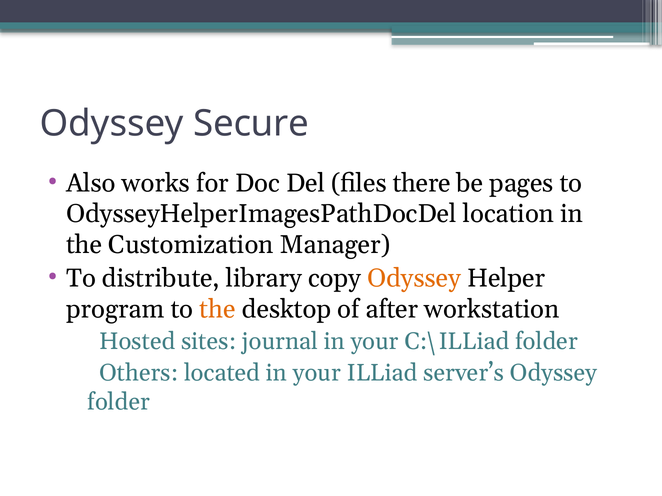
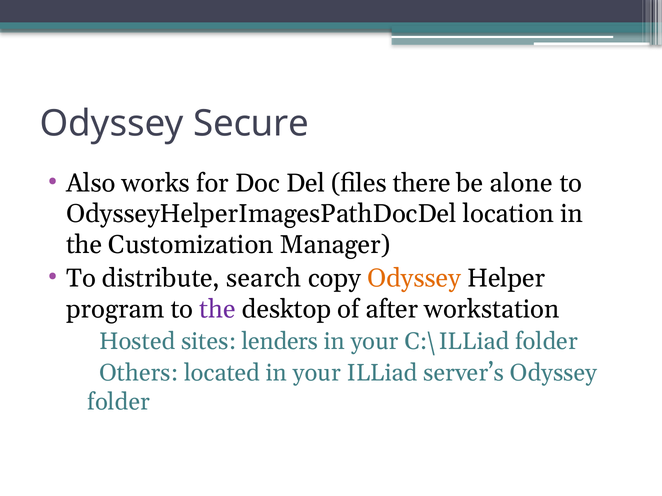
pages: pages -> alone
library: library -> search
the at (218, 309) colour: orange -> purple
journal: journal -> lenders
